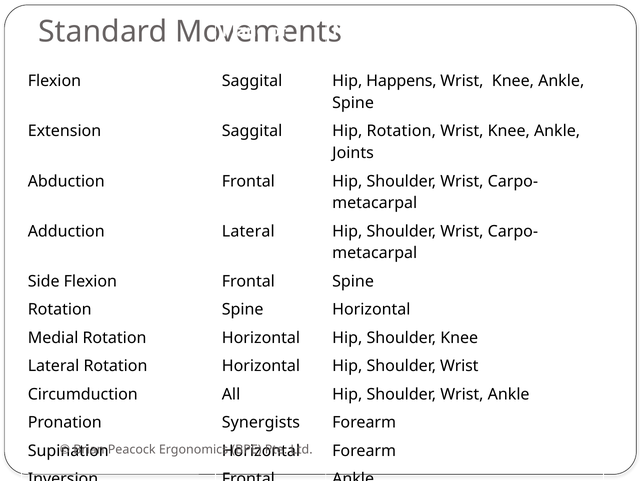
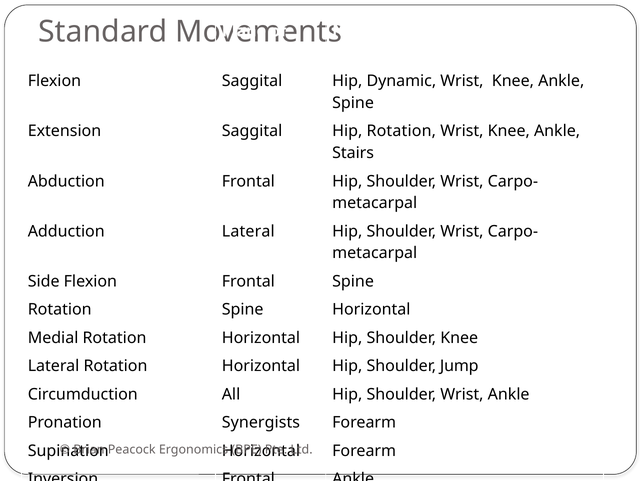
Happens: Happens -> Dynamic
Joints: Joints -> Stairs
Horizontal Hip Shoulder Wrist: Wrist -> Jump
